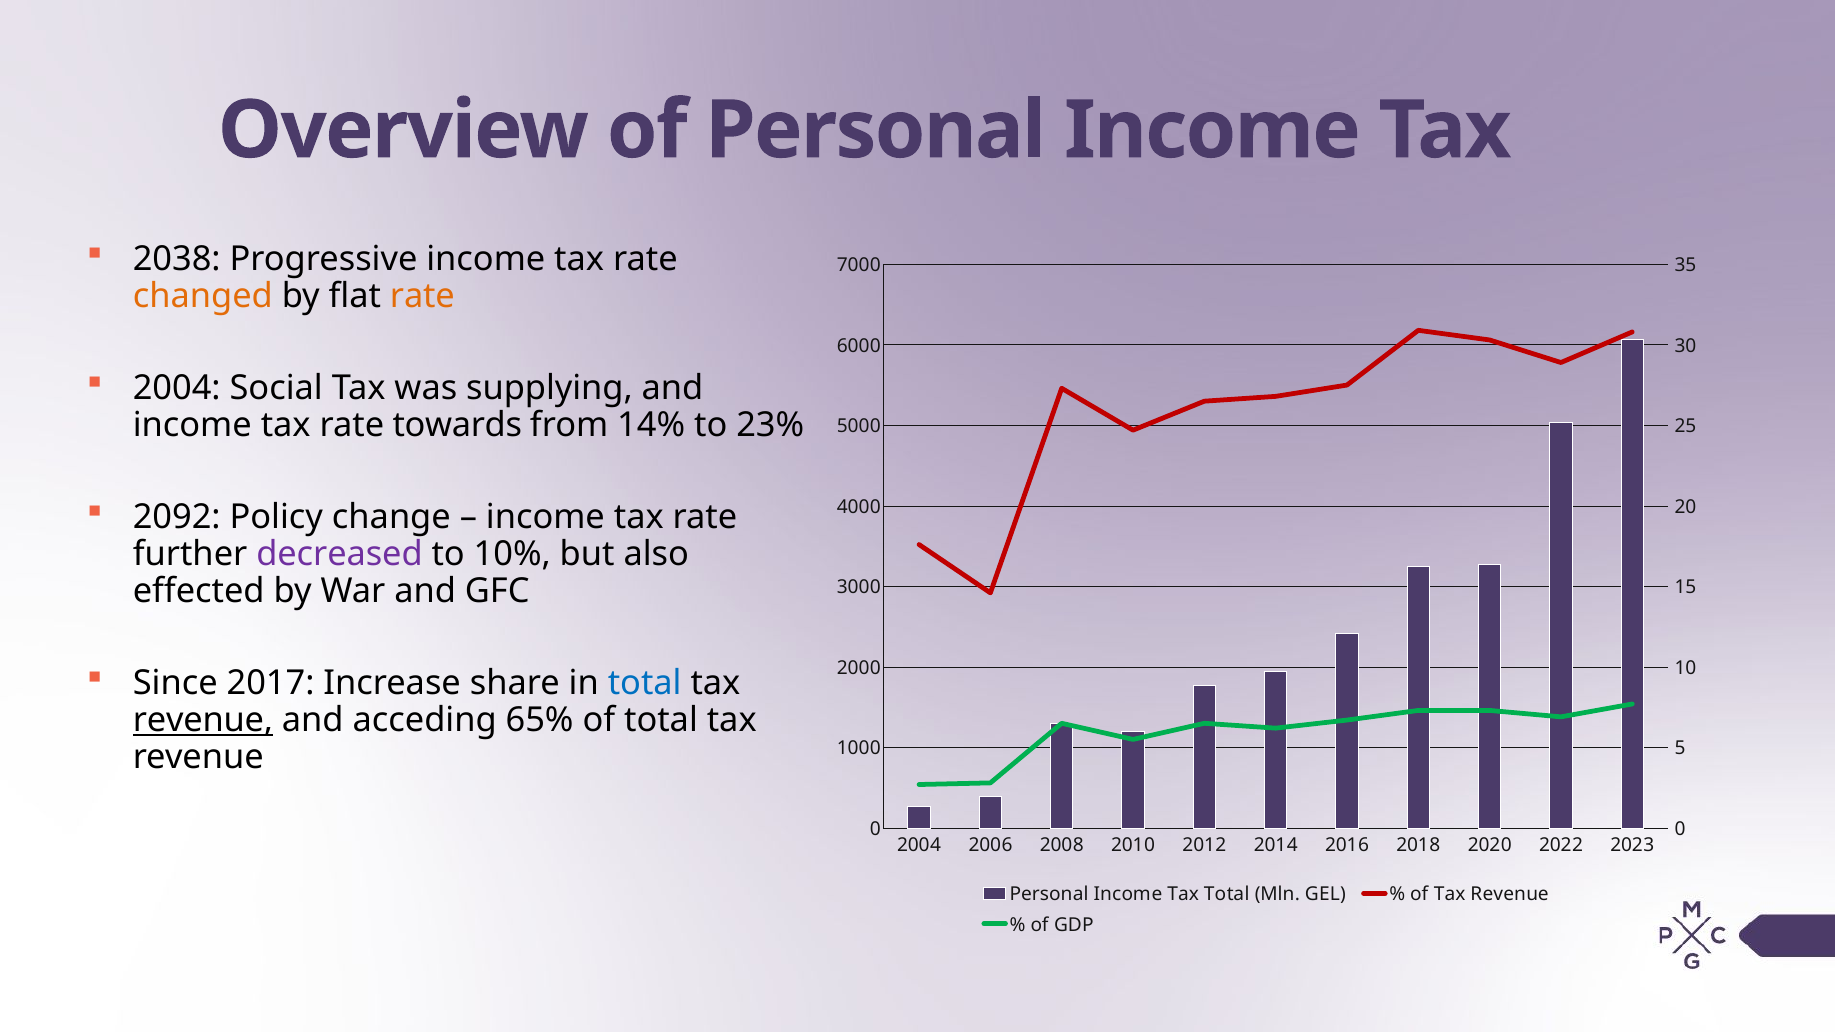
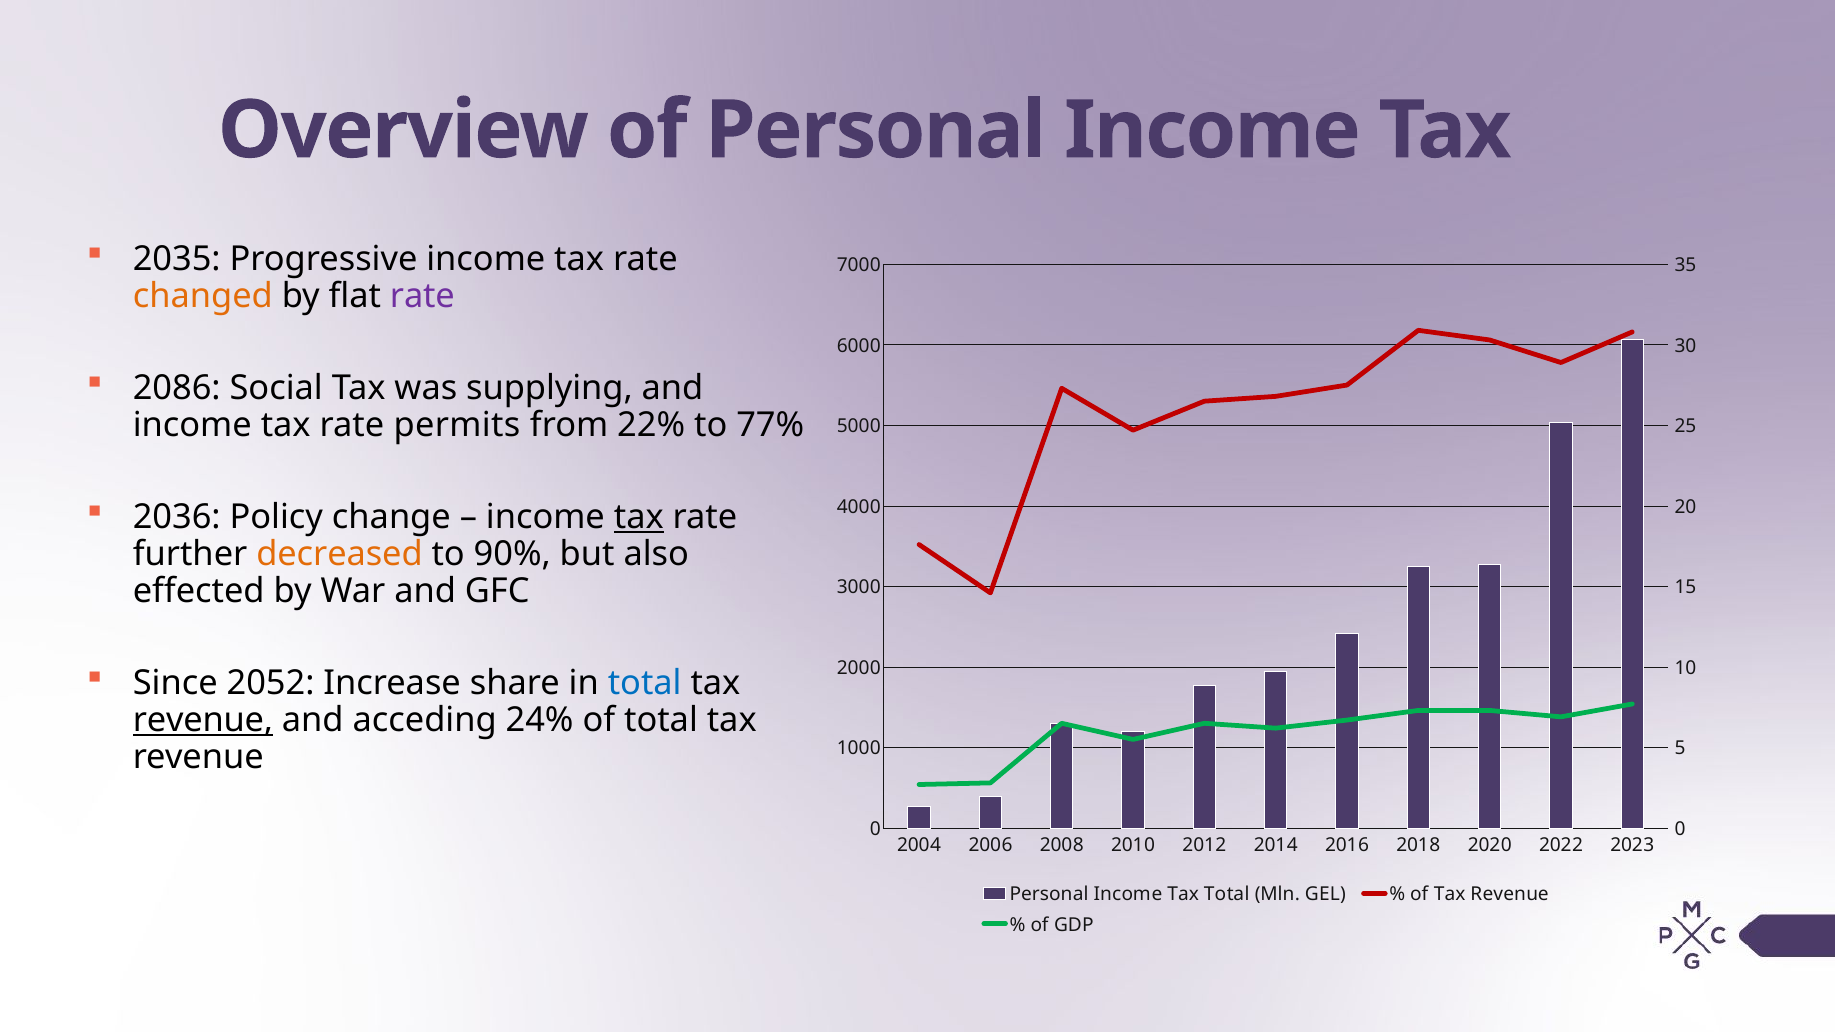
2038: 2038 -> 2035
rate at (422, 296) colour: orange -> purple
2004 at (177, 388): 2004 -> 2086
towards: towards -> permits
14%: 14% -> 22%
23%: 23% -> 77%
2092: 2092 -> 2036
tax at (639, 517) underline: none -> present
decreased colour: purple -> orange
10%: 10% -> 90%
2017: 2017 -> 2052
65%: 65% -> 24%
